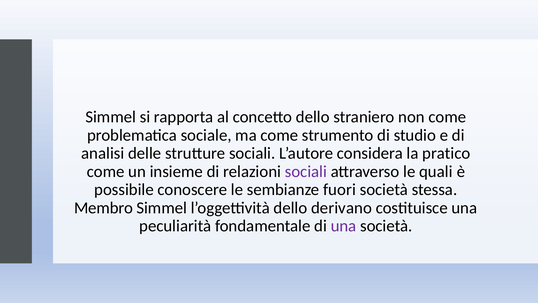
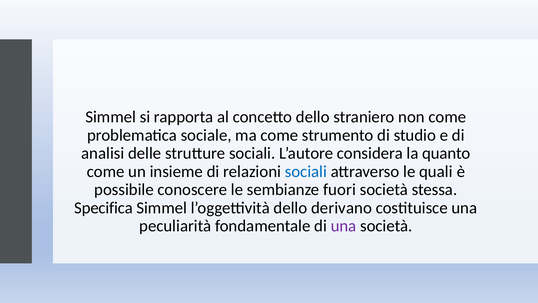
pratico: pratico -> quanto
sociali at (306, 171) colour: purple -> blue
Membro: Membro -> Specifica
